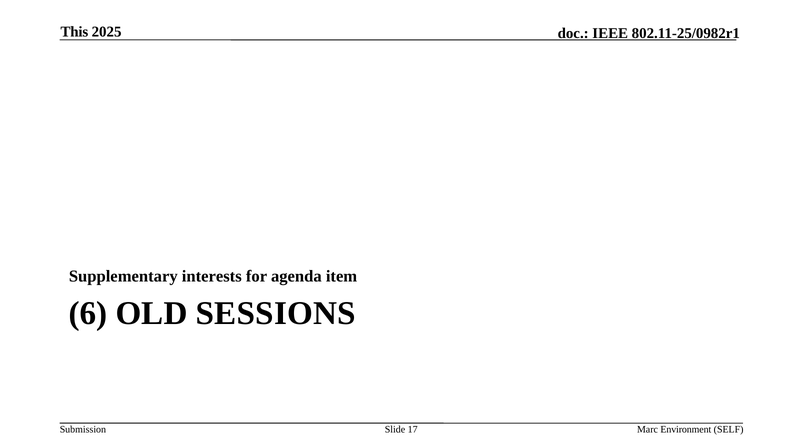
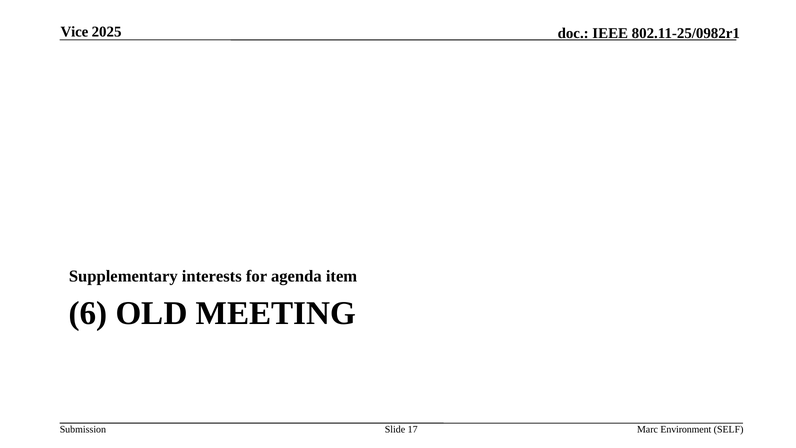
This: This -> Vice
SESSIONS: SESSIONS -> MEETING
